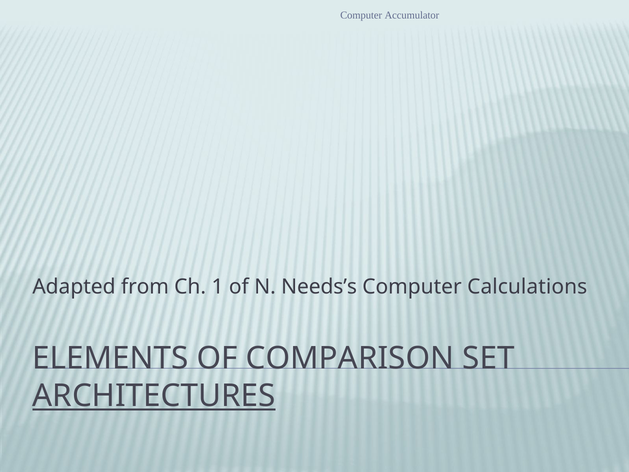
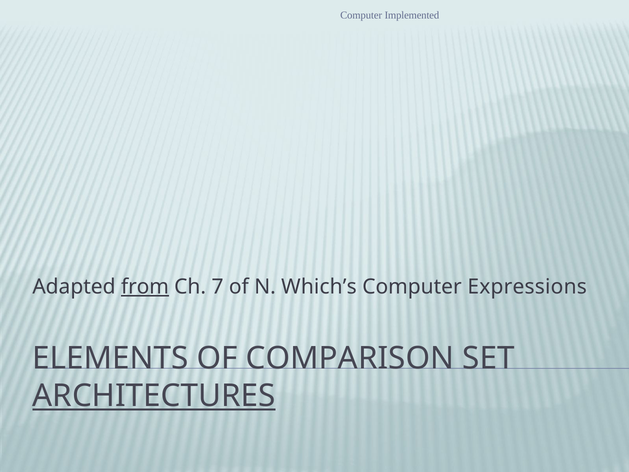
Accumulator: Accumulator -> Implemented
from underline: none -> present
1: 1 -> 7
Needs’s: Needs’s -> Which’s
Calculations: Calculations -> Expressions
